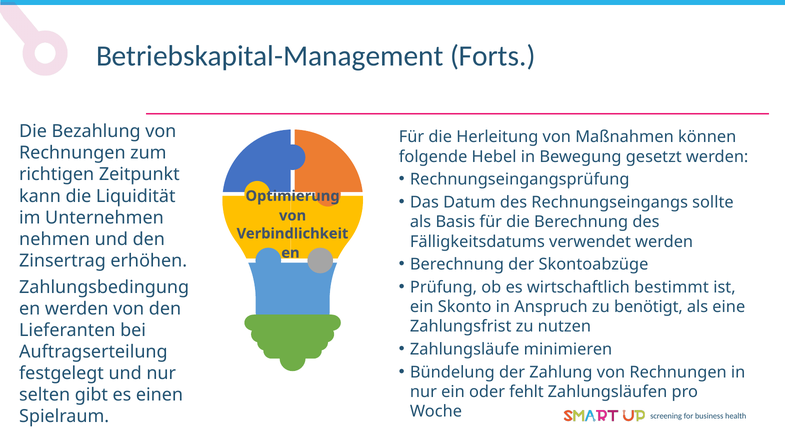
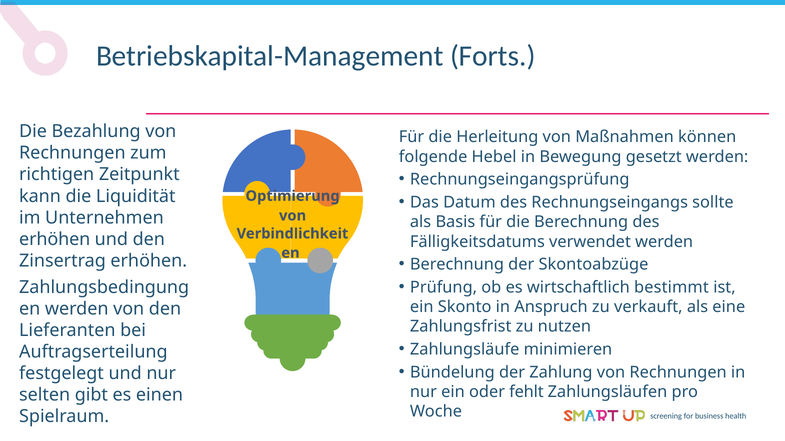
nehmen at (55, 240): nehmen -> erhöhen
benötigt: benötigt -> verkauft
